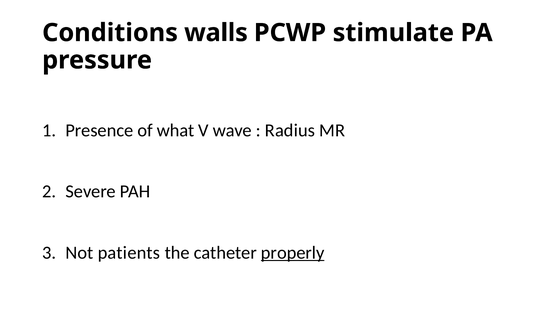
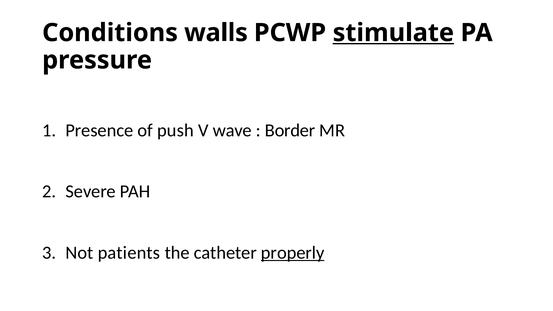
stimulate underline: none -> present
what: what -> push
Radius: Radius -> Border
